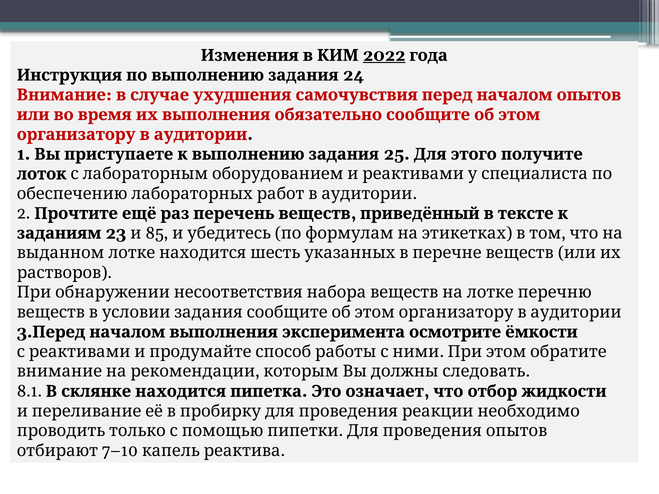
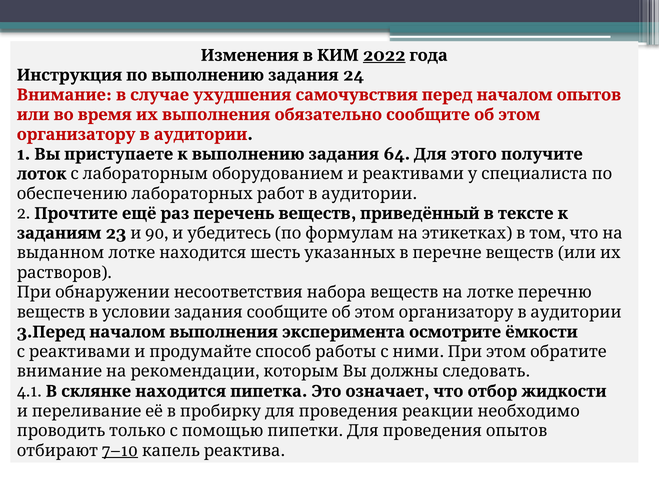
25: 25 -> 64
85: 85 -> 90
8.1: 8.1 -> 4.1
7–10 underline: none -> present
